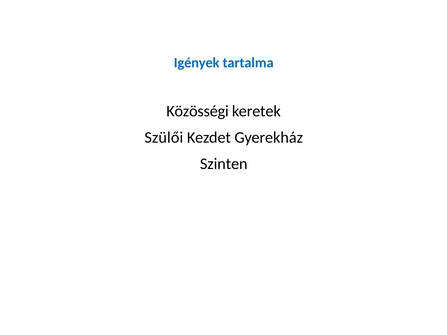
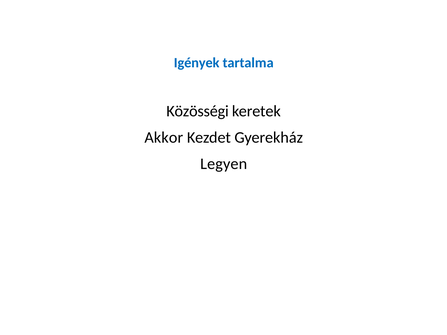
Szülői: Szülői -> Akkor
Szinten: Szinten -> Legyen
